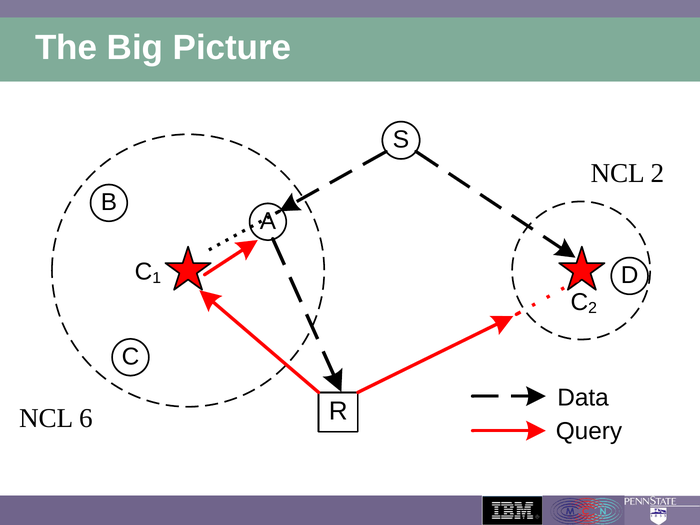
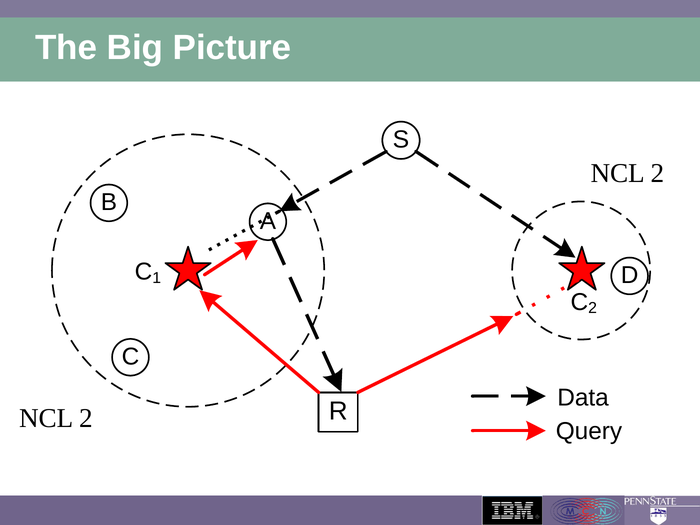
6 at (86, 418): 6 -> 2
